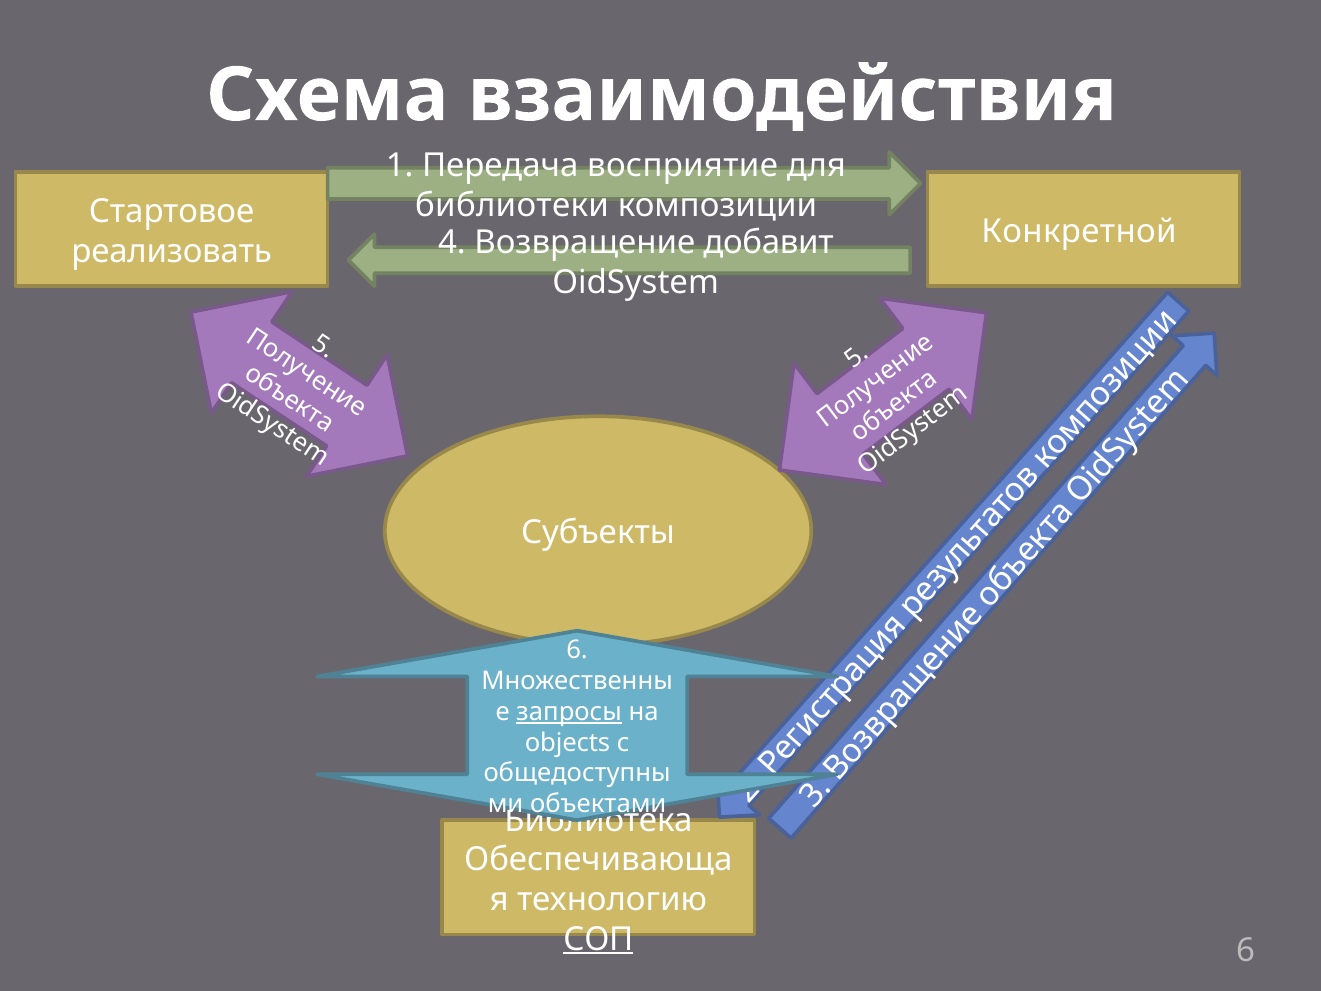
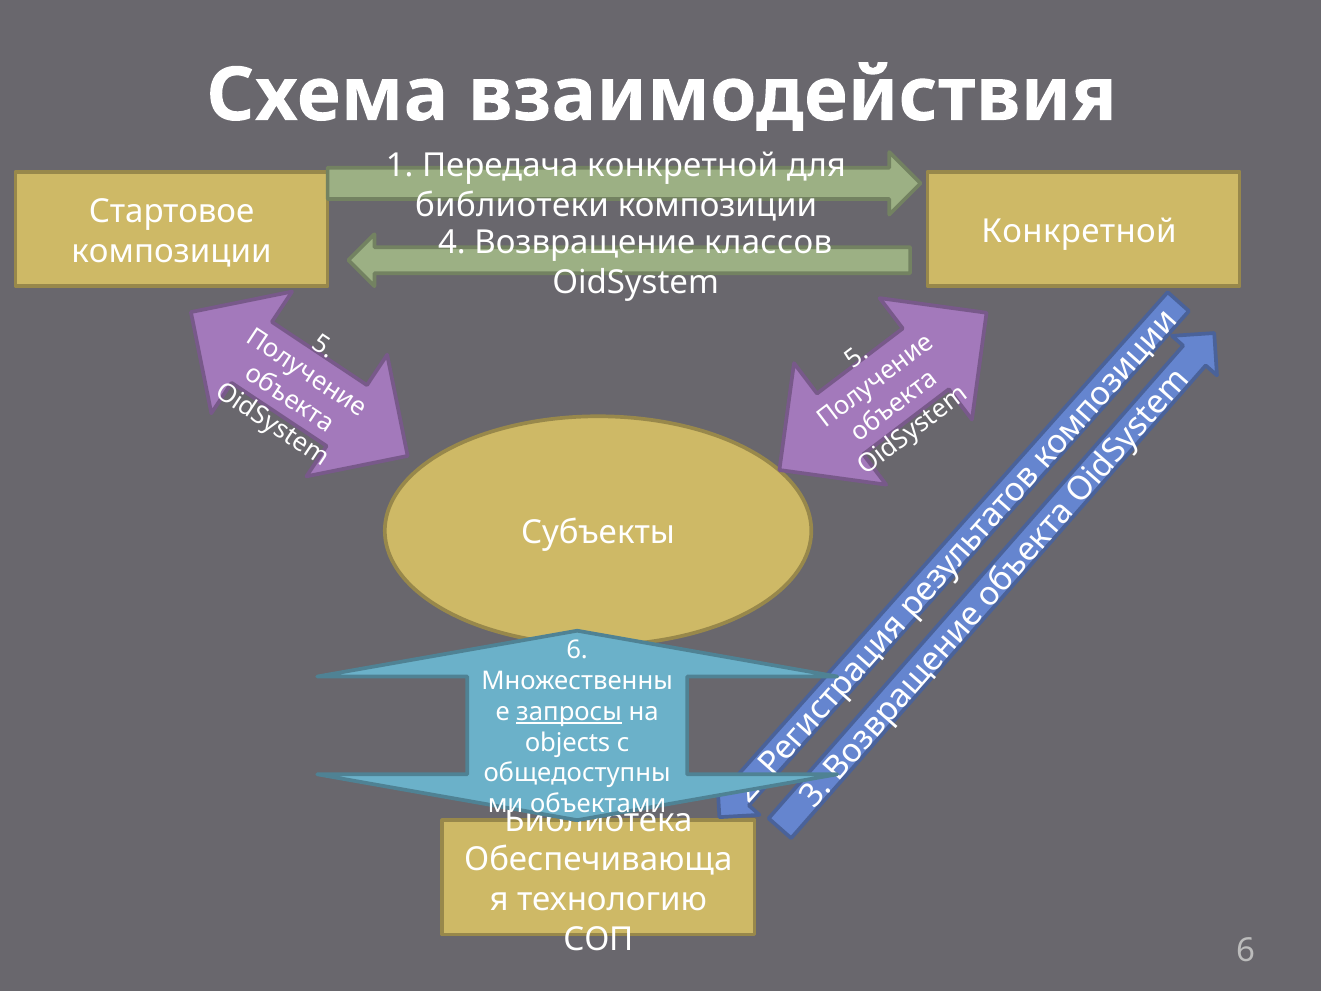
Передача восприятие: восприятие -> конкретной
добавит: добавит -> классов
реализовать at (172, 251): реализовать -> композиции
СОП underline: present -> none
